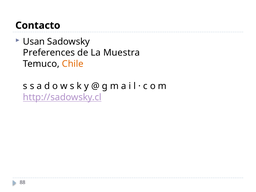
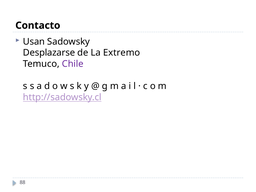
Preferences: Preferences -> Desplazarse
Muestra: Muestra -> Extremo
Chile colour: orange -> purple
